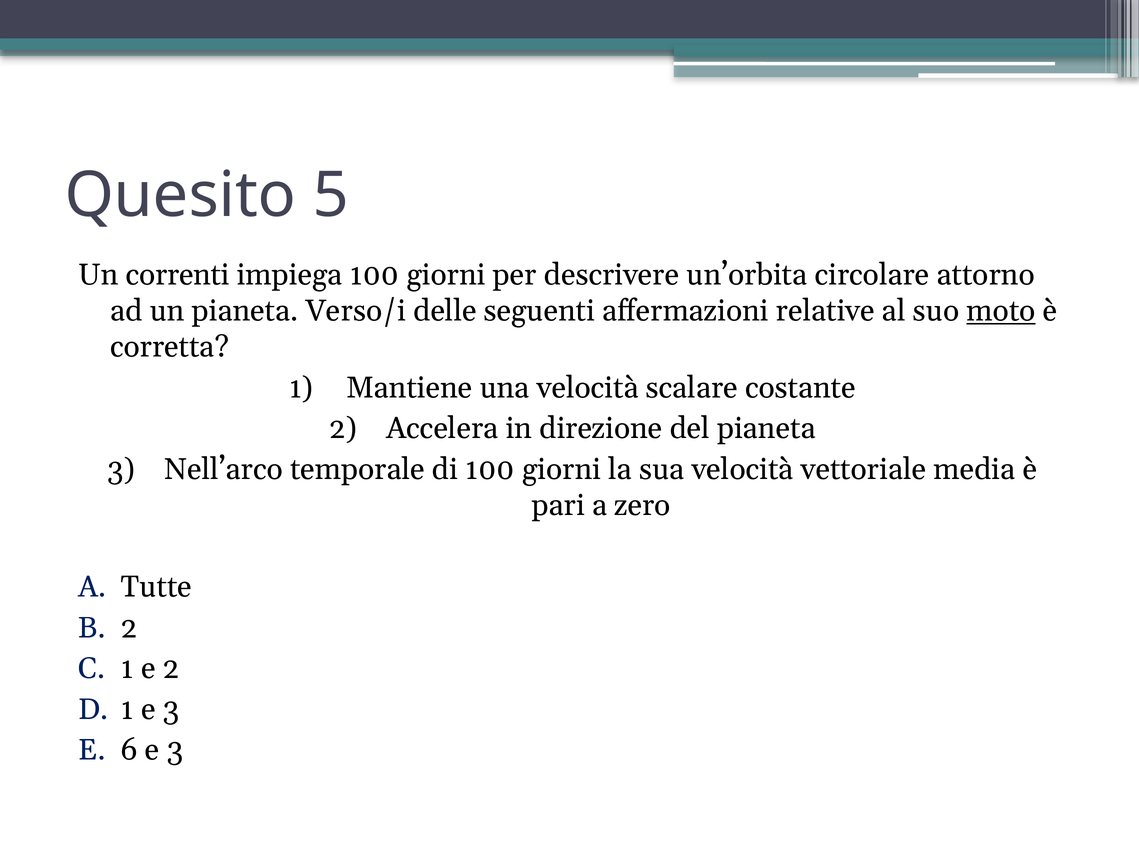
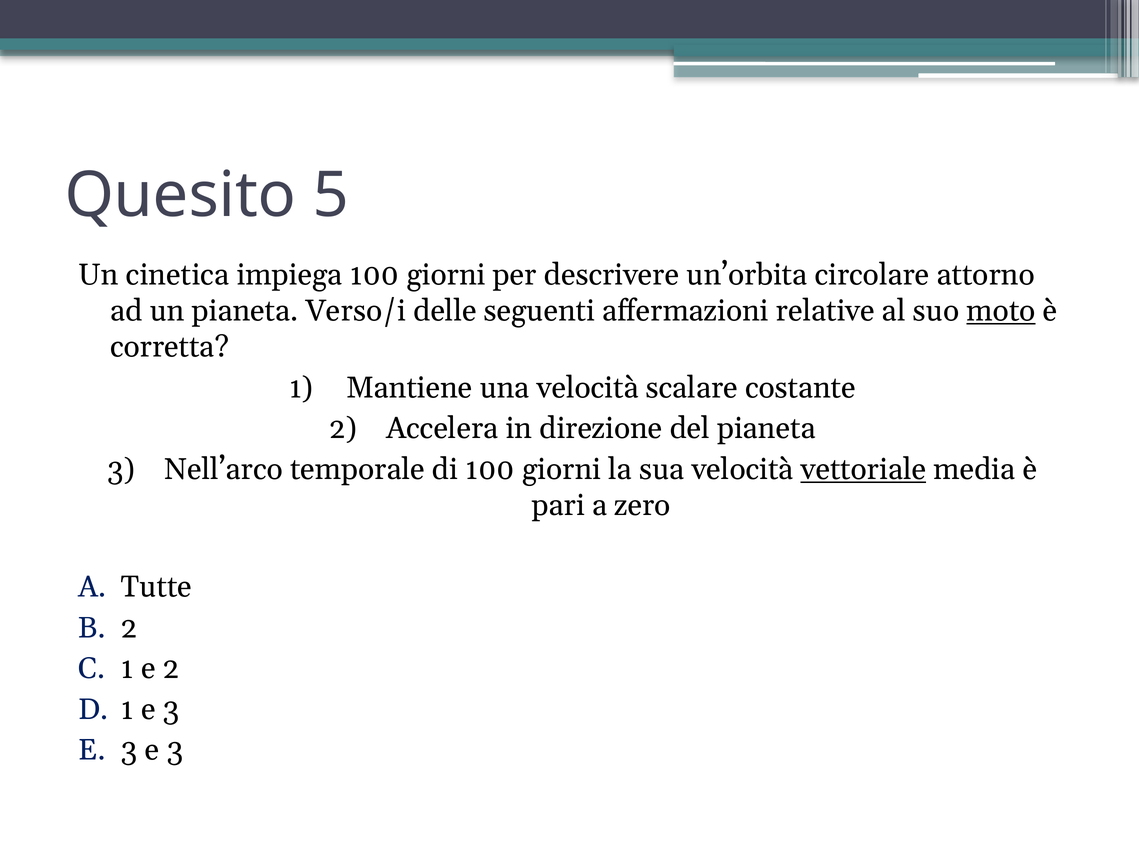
correnti: correnti -> cinetica
vettoriale underline: none -> present
6 at (129, 750): 6 -> 3
